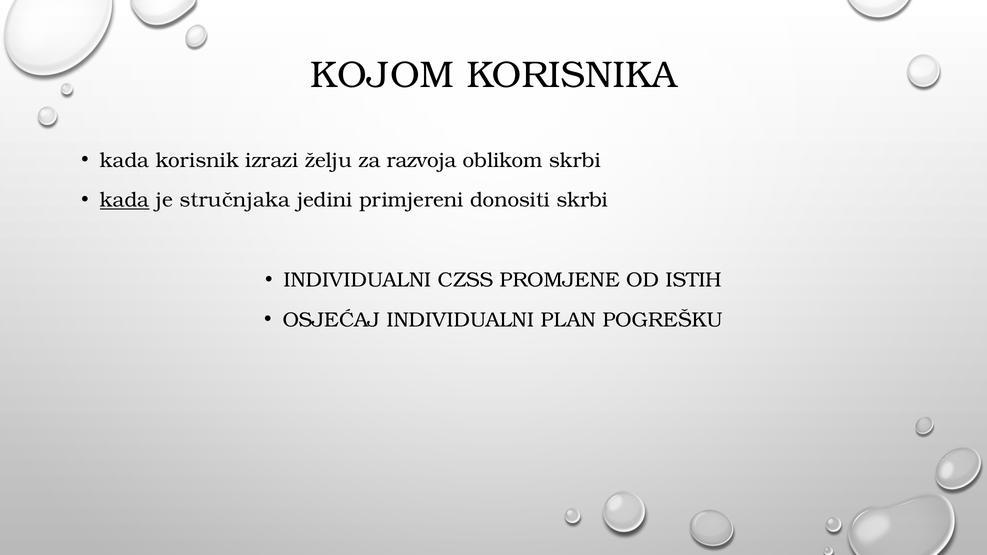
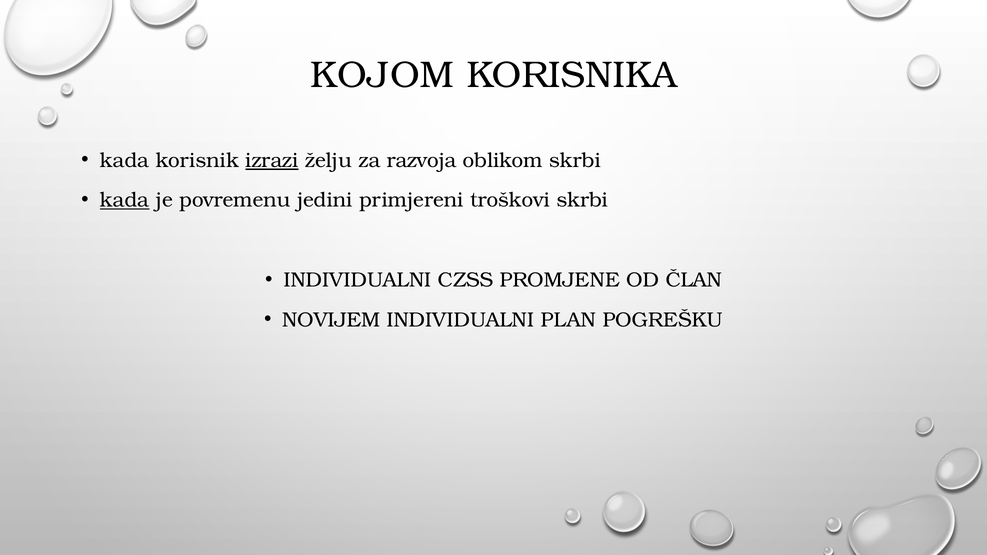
izrazi underline: none -> present
stručnjaka: stručnjaka -> povremenu
donositi: donositi -> troškovi
ISTIH: ISTIH -> ČLAN
OSJEĆAJ: OSJEĆAJ -> NOVIJEM
